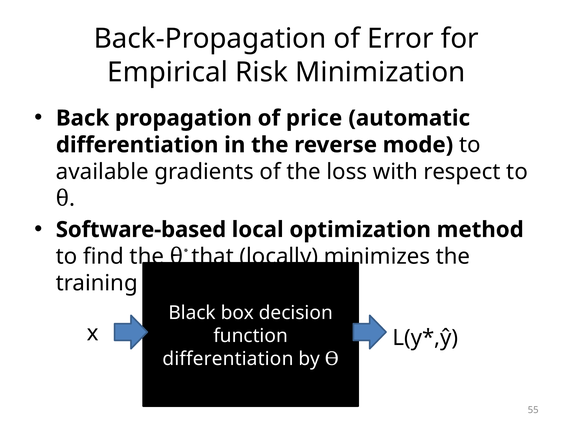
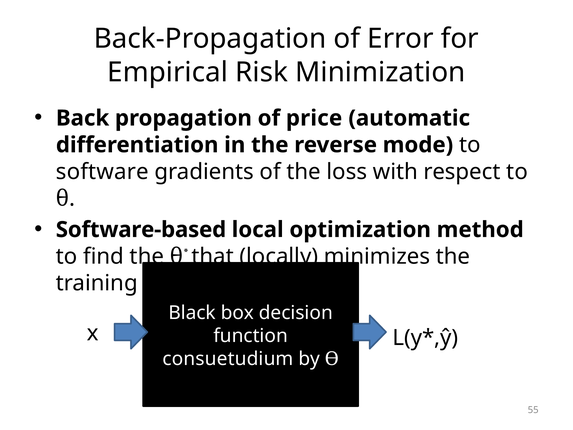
available: available -> software
differentiation at (228, 358): differentiation -> consuetudium
